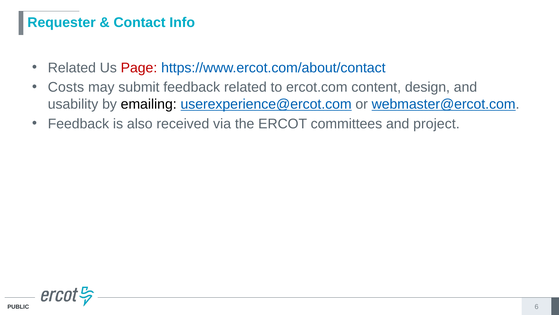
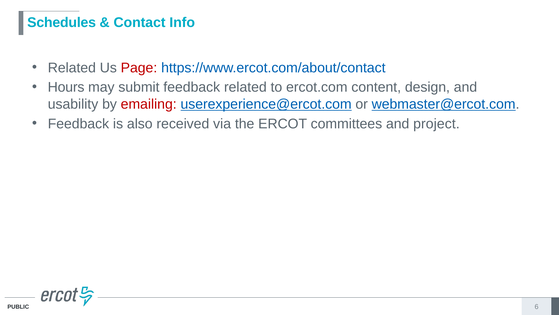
Requester: Requester -> Schedules
Costs: Costs -> Hours
emailing colour: black -> red
